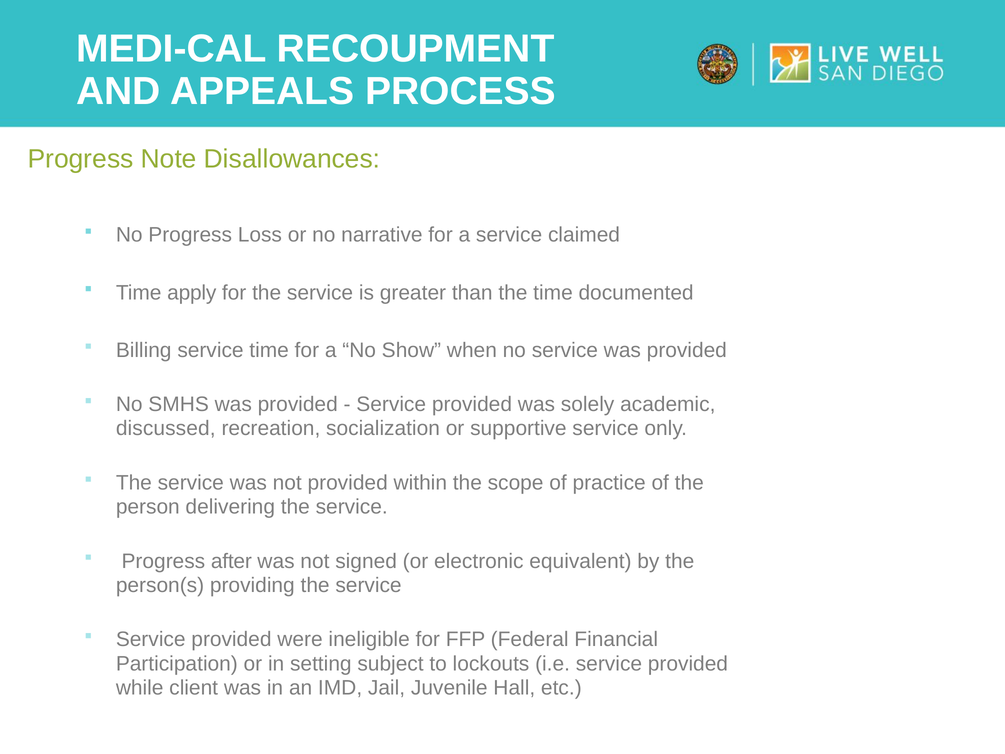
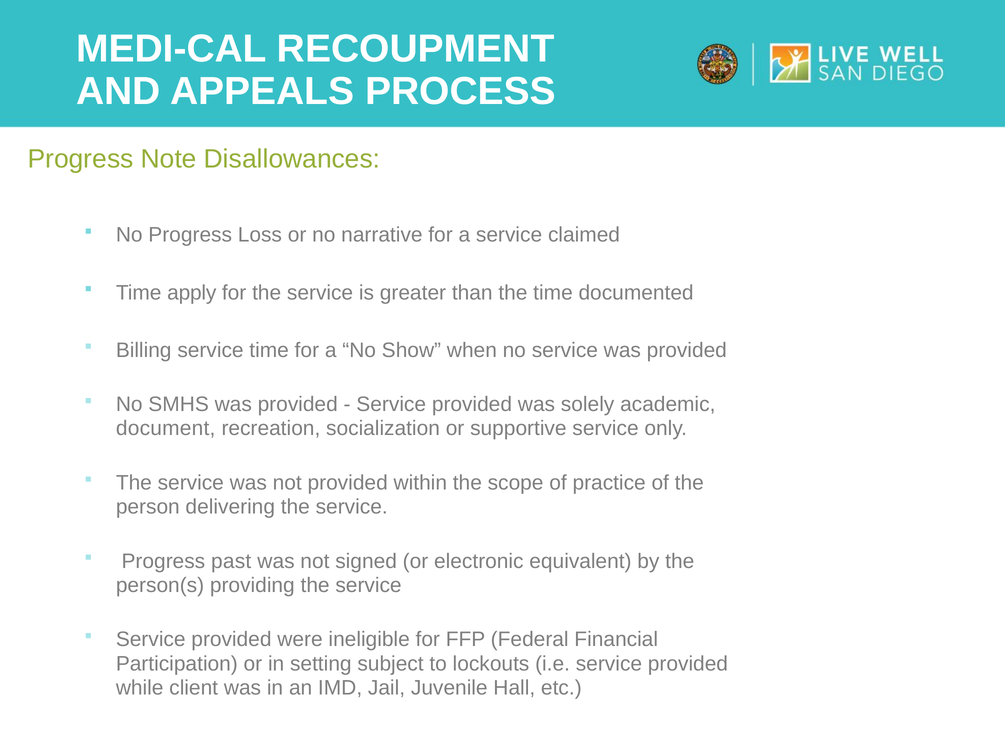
discussed: discussed -> document
after: after -> past
